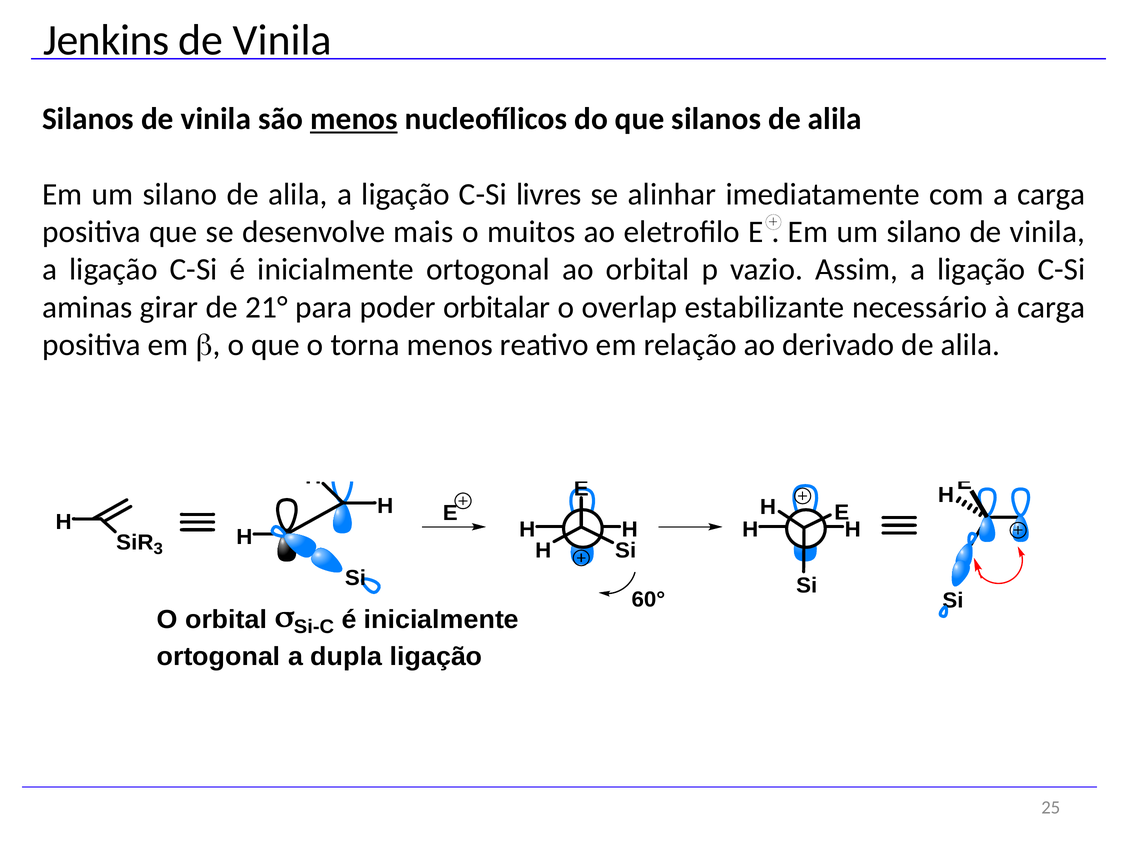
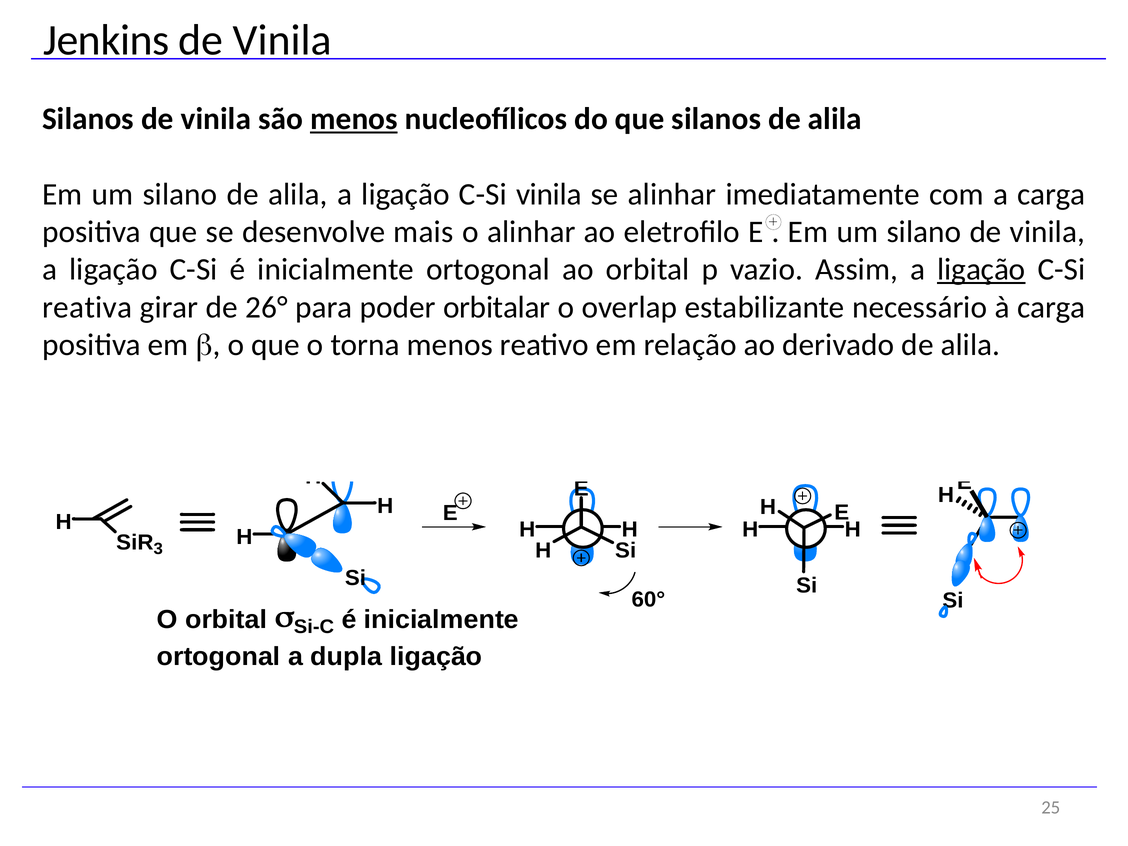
C-Si livres: livres -> vinila
o muitos: muitos -> alinhar
ligação at (981, 270) underline: none -> present
aminas: aminas -> reativa
21°: 21° -> 26°
